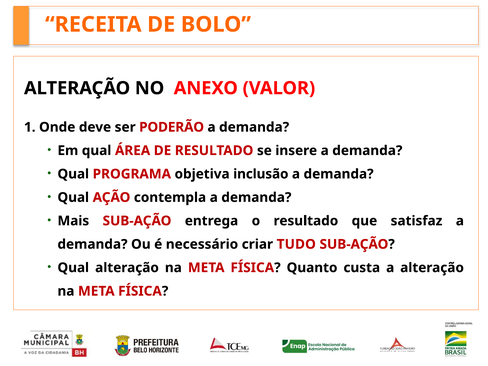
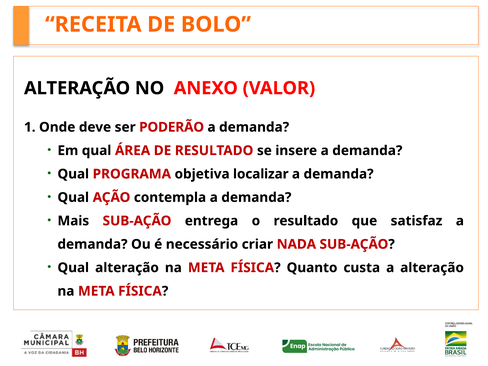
inclusão: inclusão -> localizar
TUDO: TUDO -> NADA
